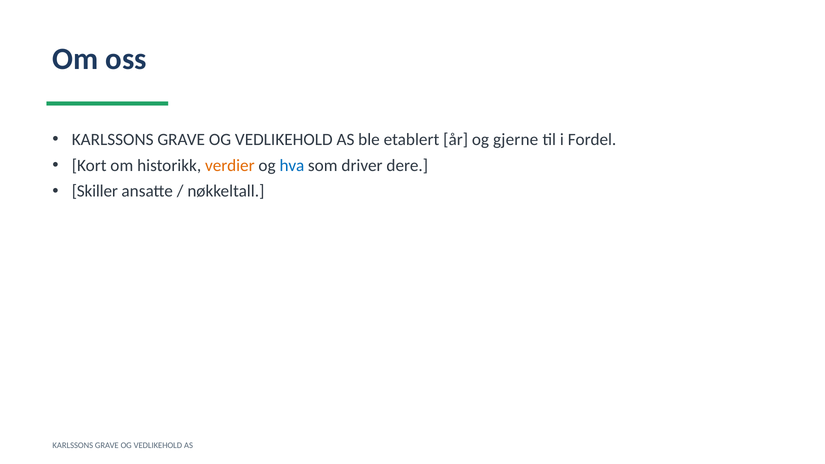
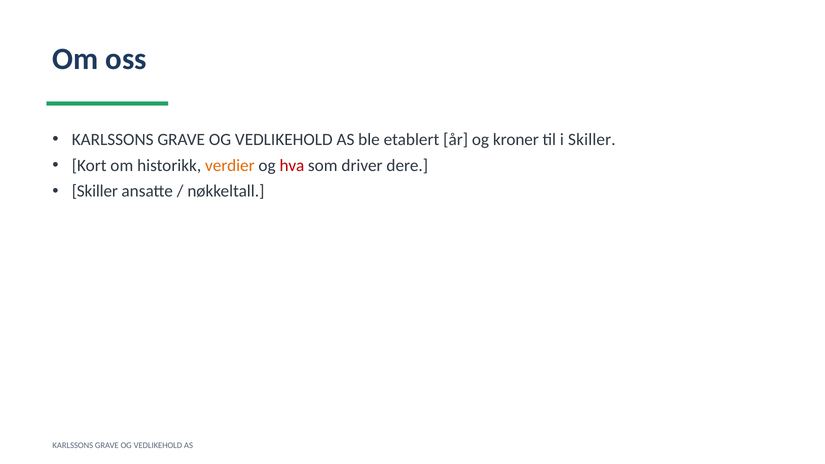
gjerne: gjerne -> kroner
i Fordel: Fordel -> Skiller
hva colour: blue -> red
